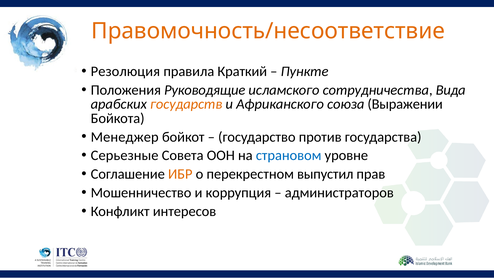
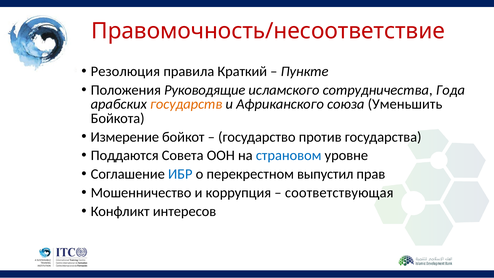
Правомочность/несоответствие colour: orange -> red
Вида: Вида -> Года
Выражении: Выражении -> Уменьшить
Менеджер: Менеджер -> Измерение
Серьезные: Серьезные -> Поддаются
ИБР colour: orange -> blue
администраторов: администраторов -> соответствующая
